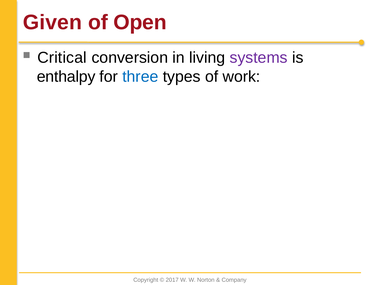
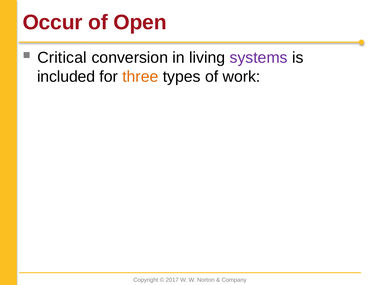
Given: Given -> Occur
enthalpy: enthalpy -> included
three colour: blue -> orange
